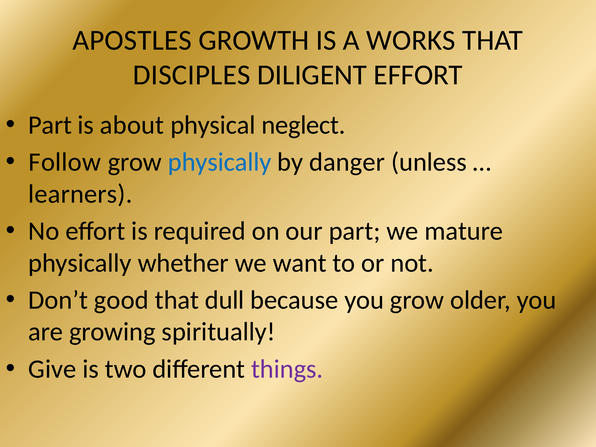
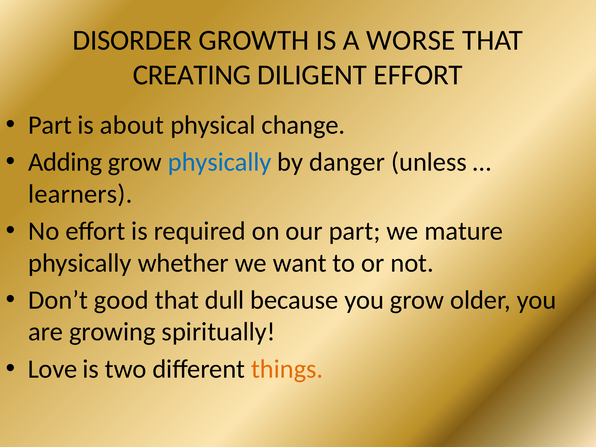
APOSTLES: APOSTLES -> DISORDER
WORKS: WORKS -> WORSE
DISCIPLES: DISCIPLES -> CREATING
neglect: neglect -> change
Follow: Follow -> Adding
Give: Give -> Love
things colour: purple -> orange
